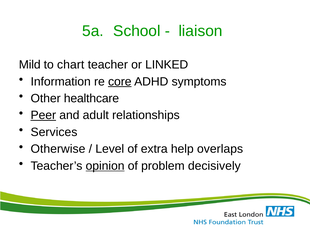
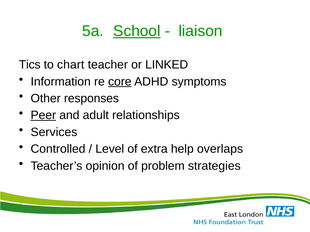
School underline: none -> present
Mild: Mild -> Tics
healthcare: healthcare -> responses
Otherwise: Otherwise -> Controlled
opinion underline: present -> none
decisively: decisively -> strategies
